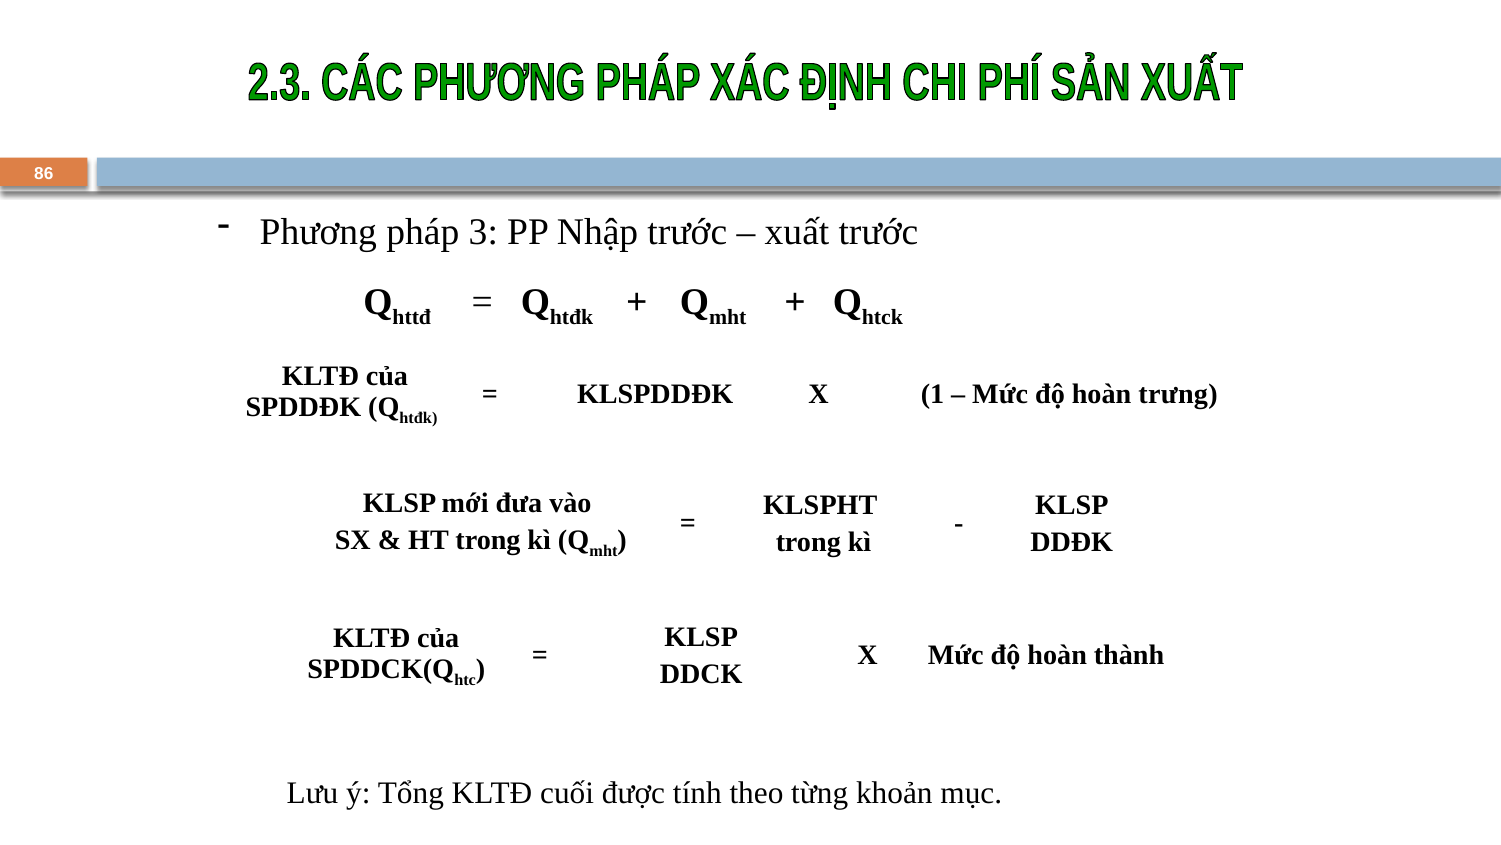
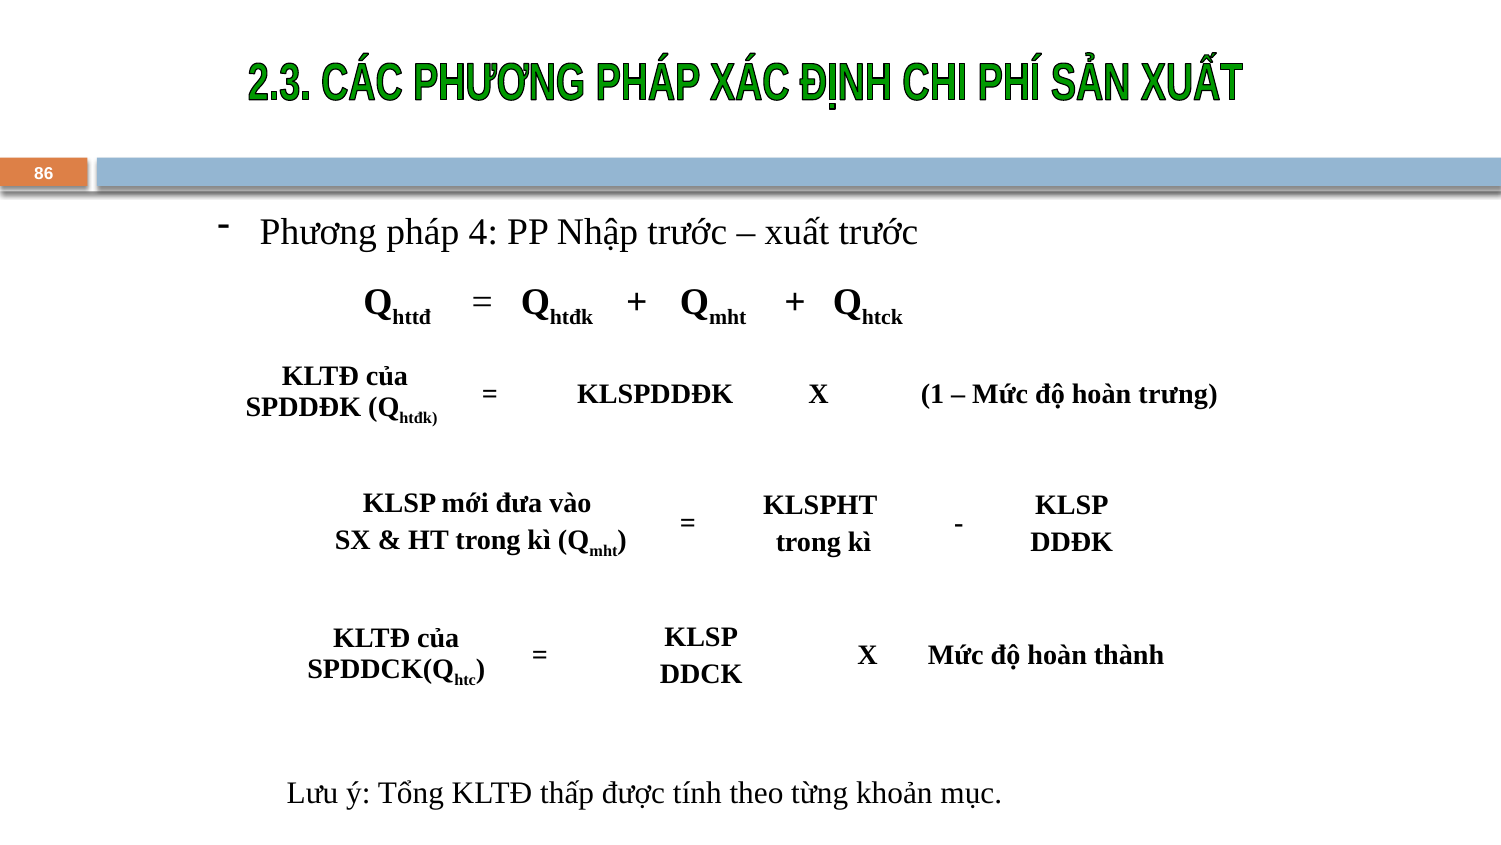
3: 3 -> 4
cuối: cuối -> thấp
